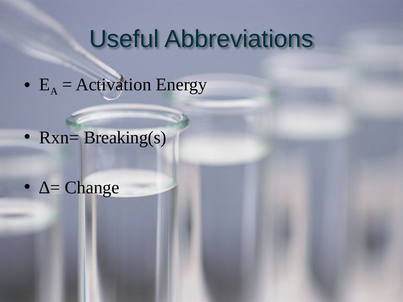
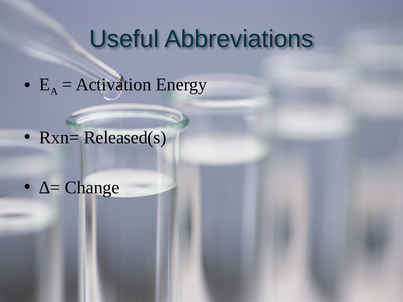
Breaking(s: Breaking(s -> Released(s
